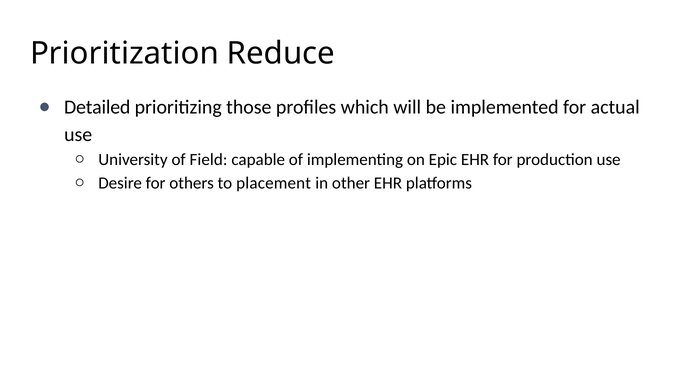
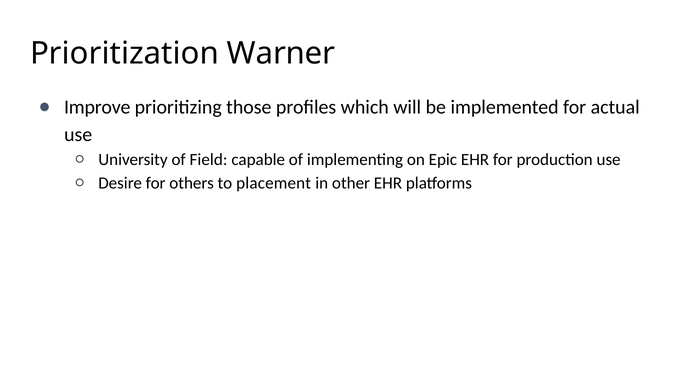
Reduce: Reduce -> Warner
Detailed: Detailed -> Improve
